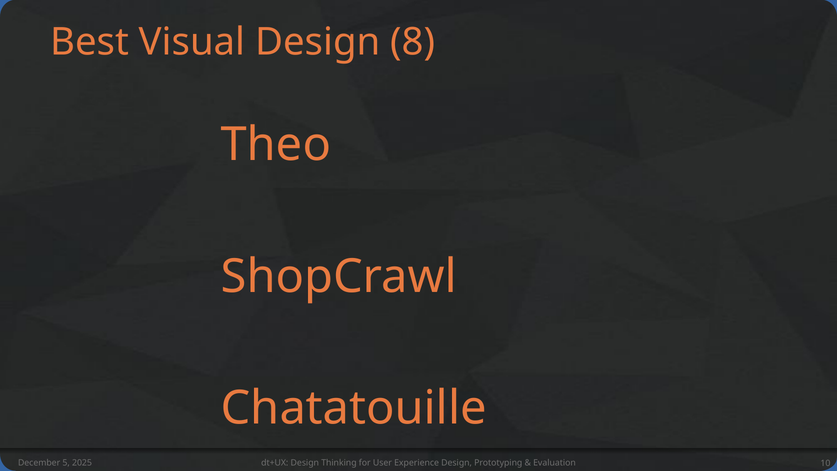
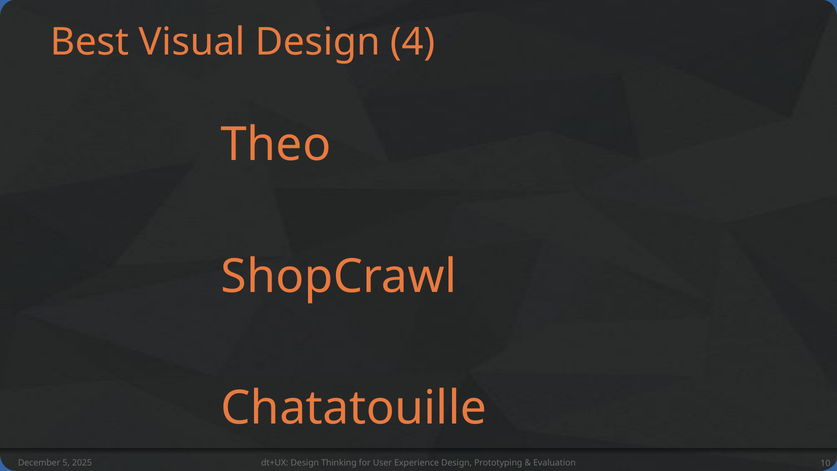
8: 8 -> 4
